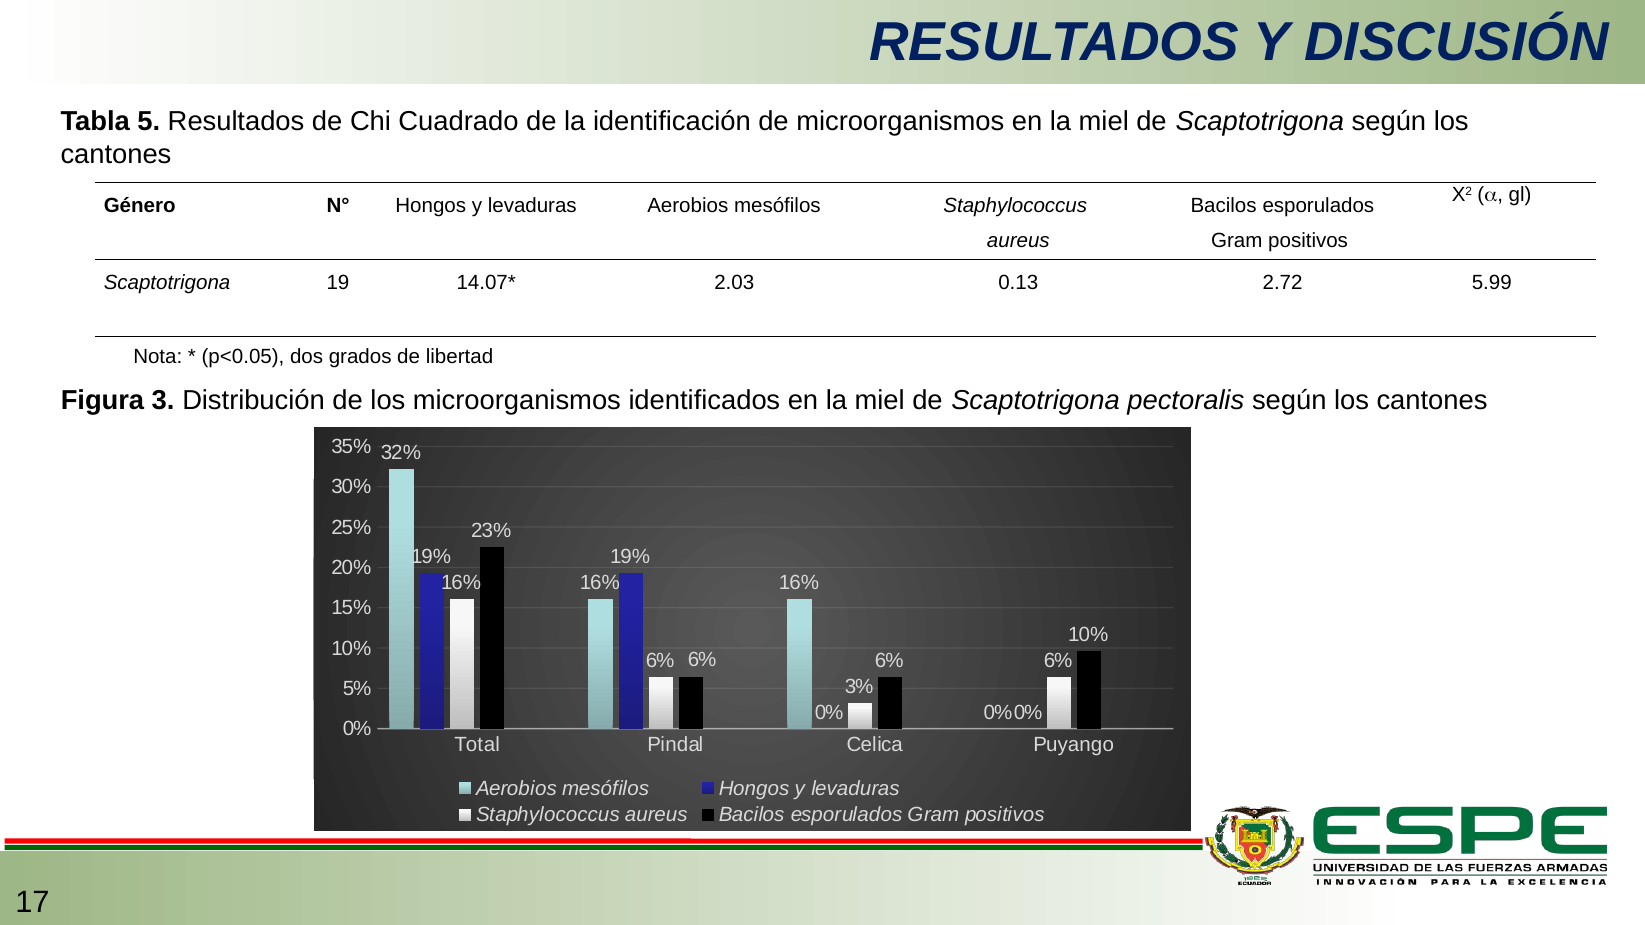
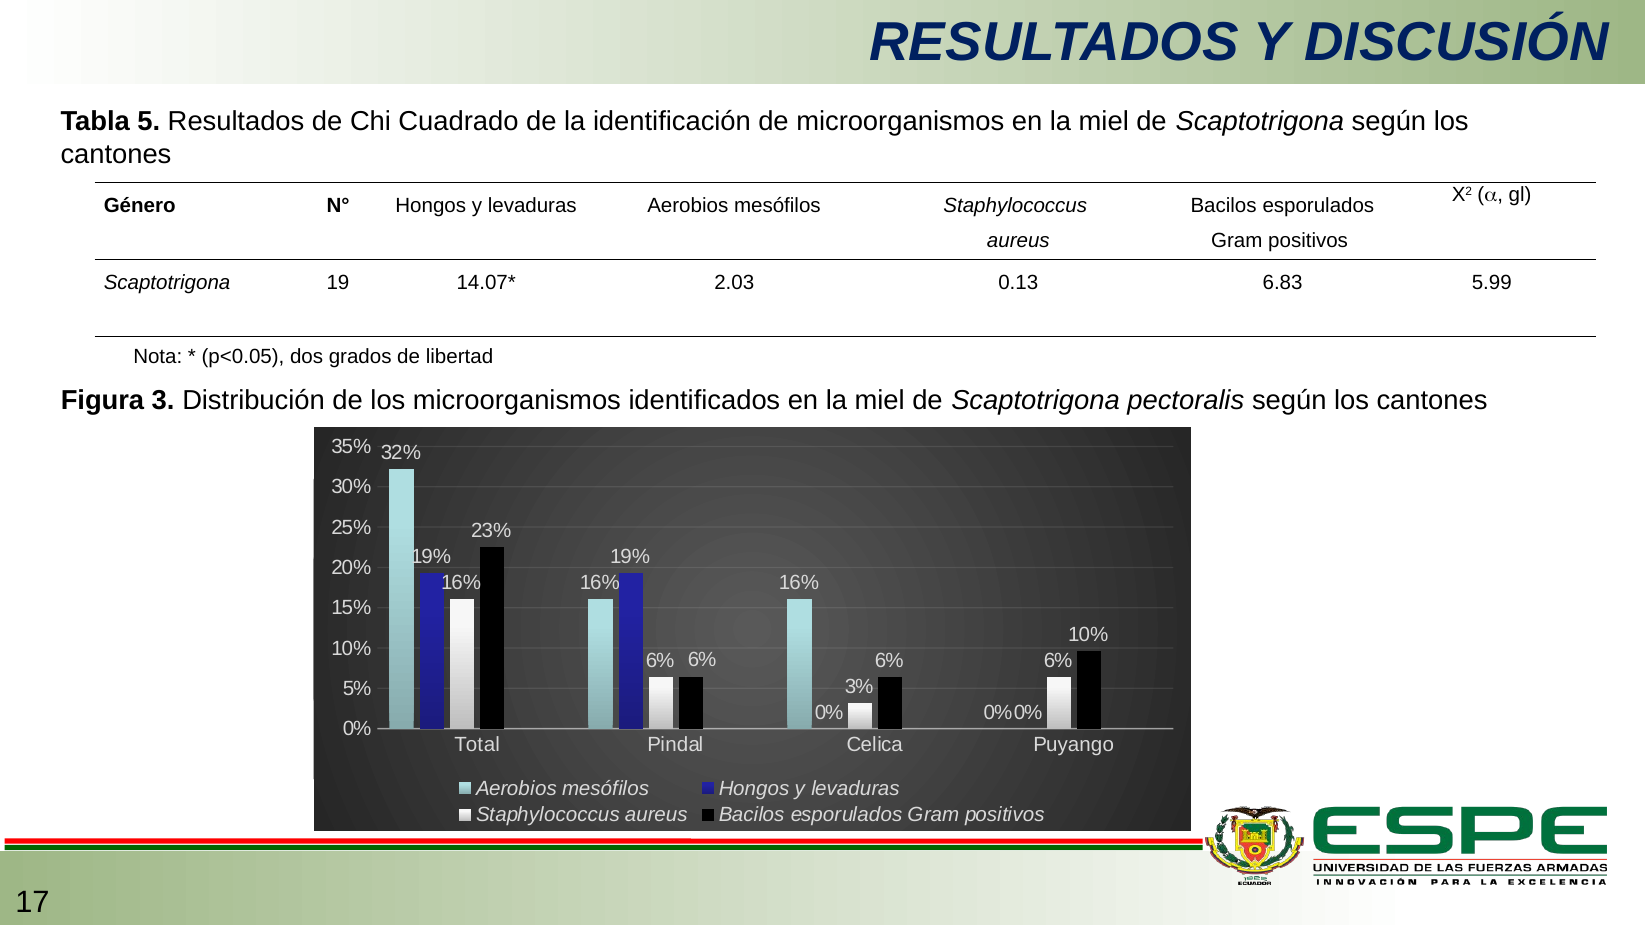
2.72: 2.72 -> 6.83
